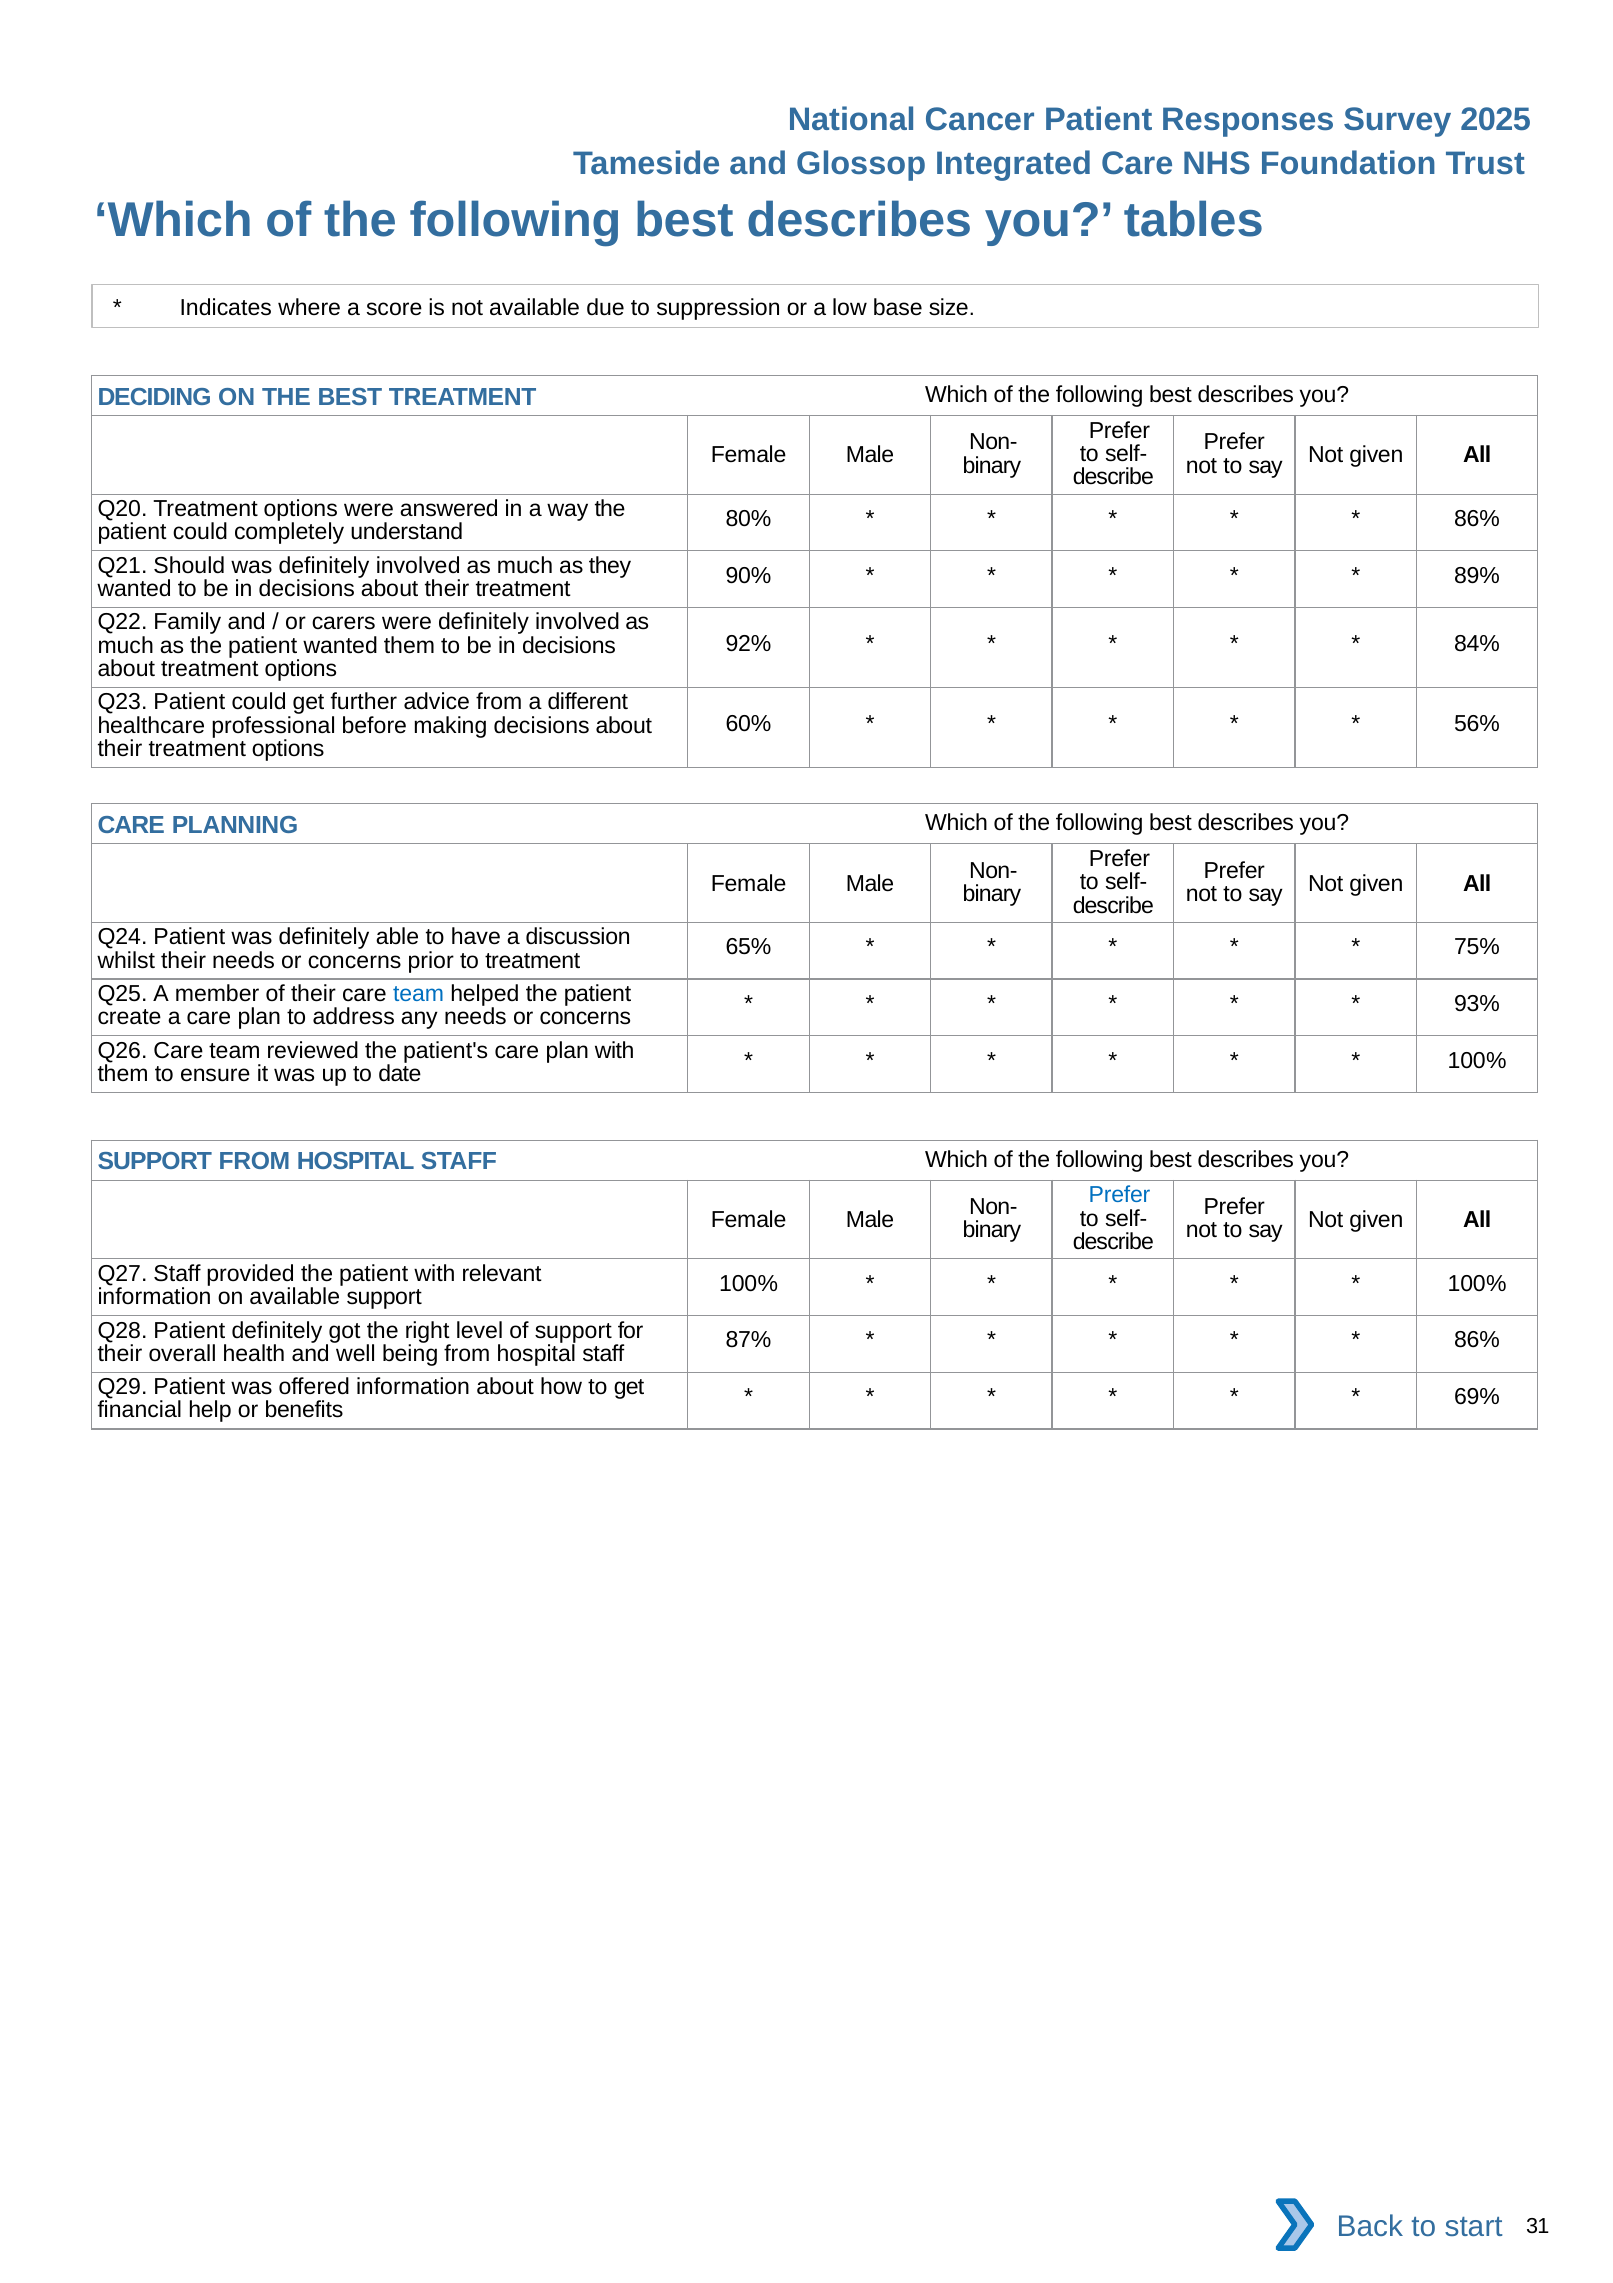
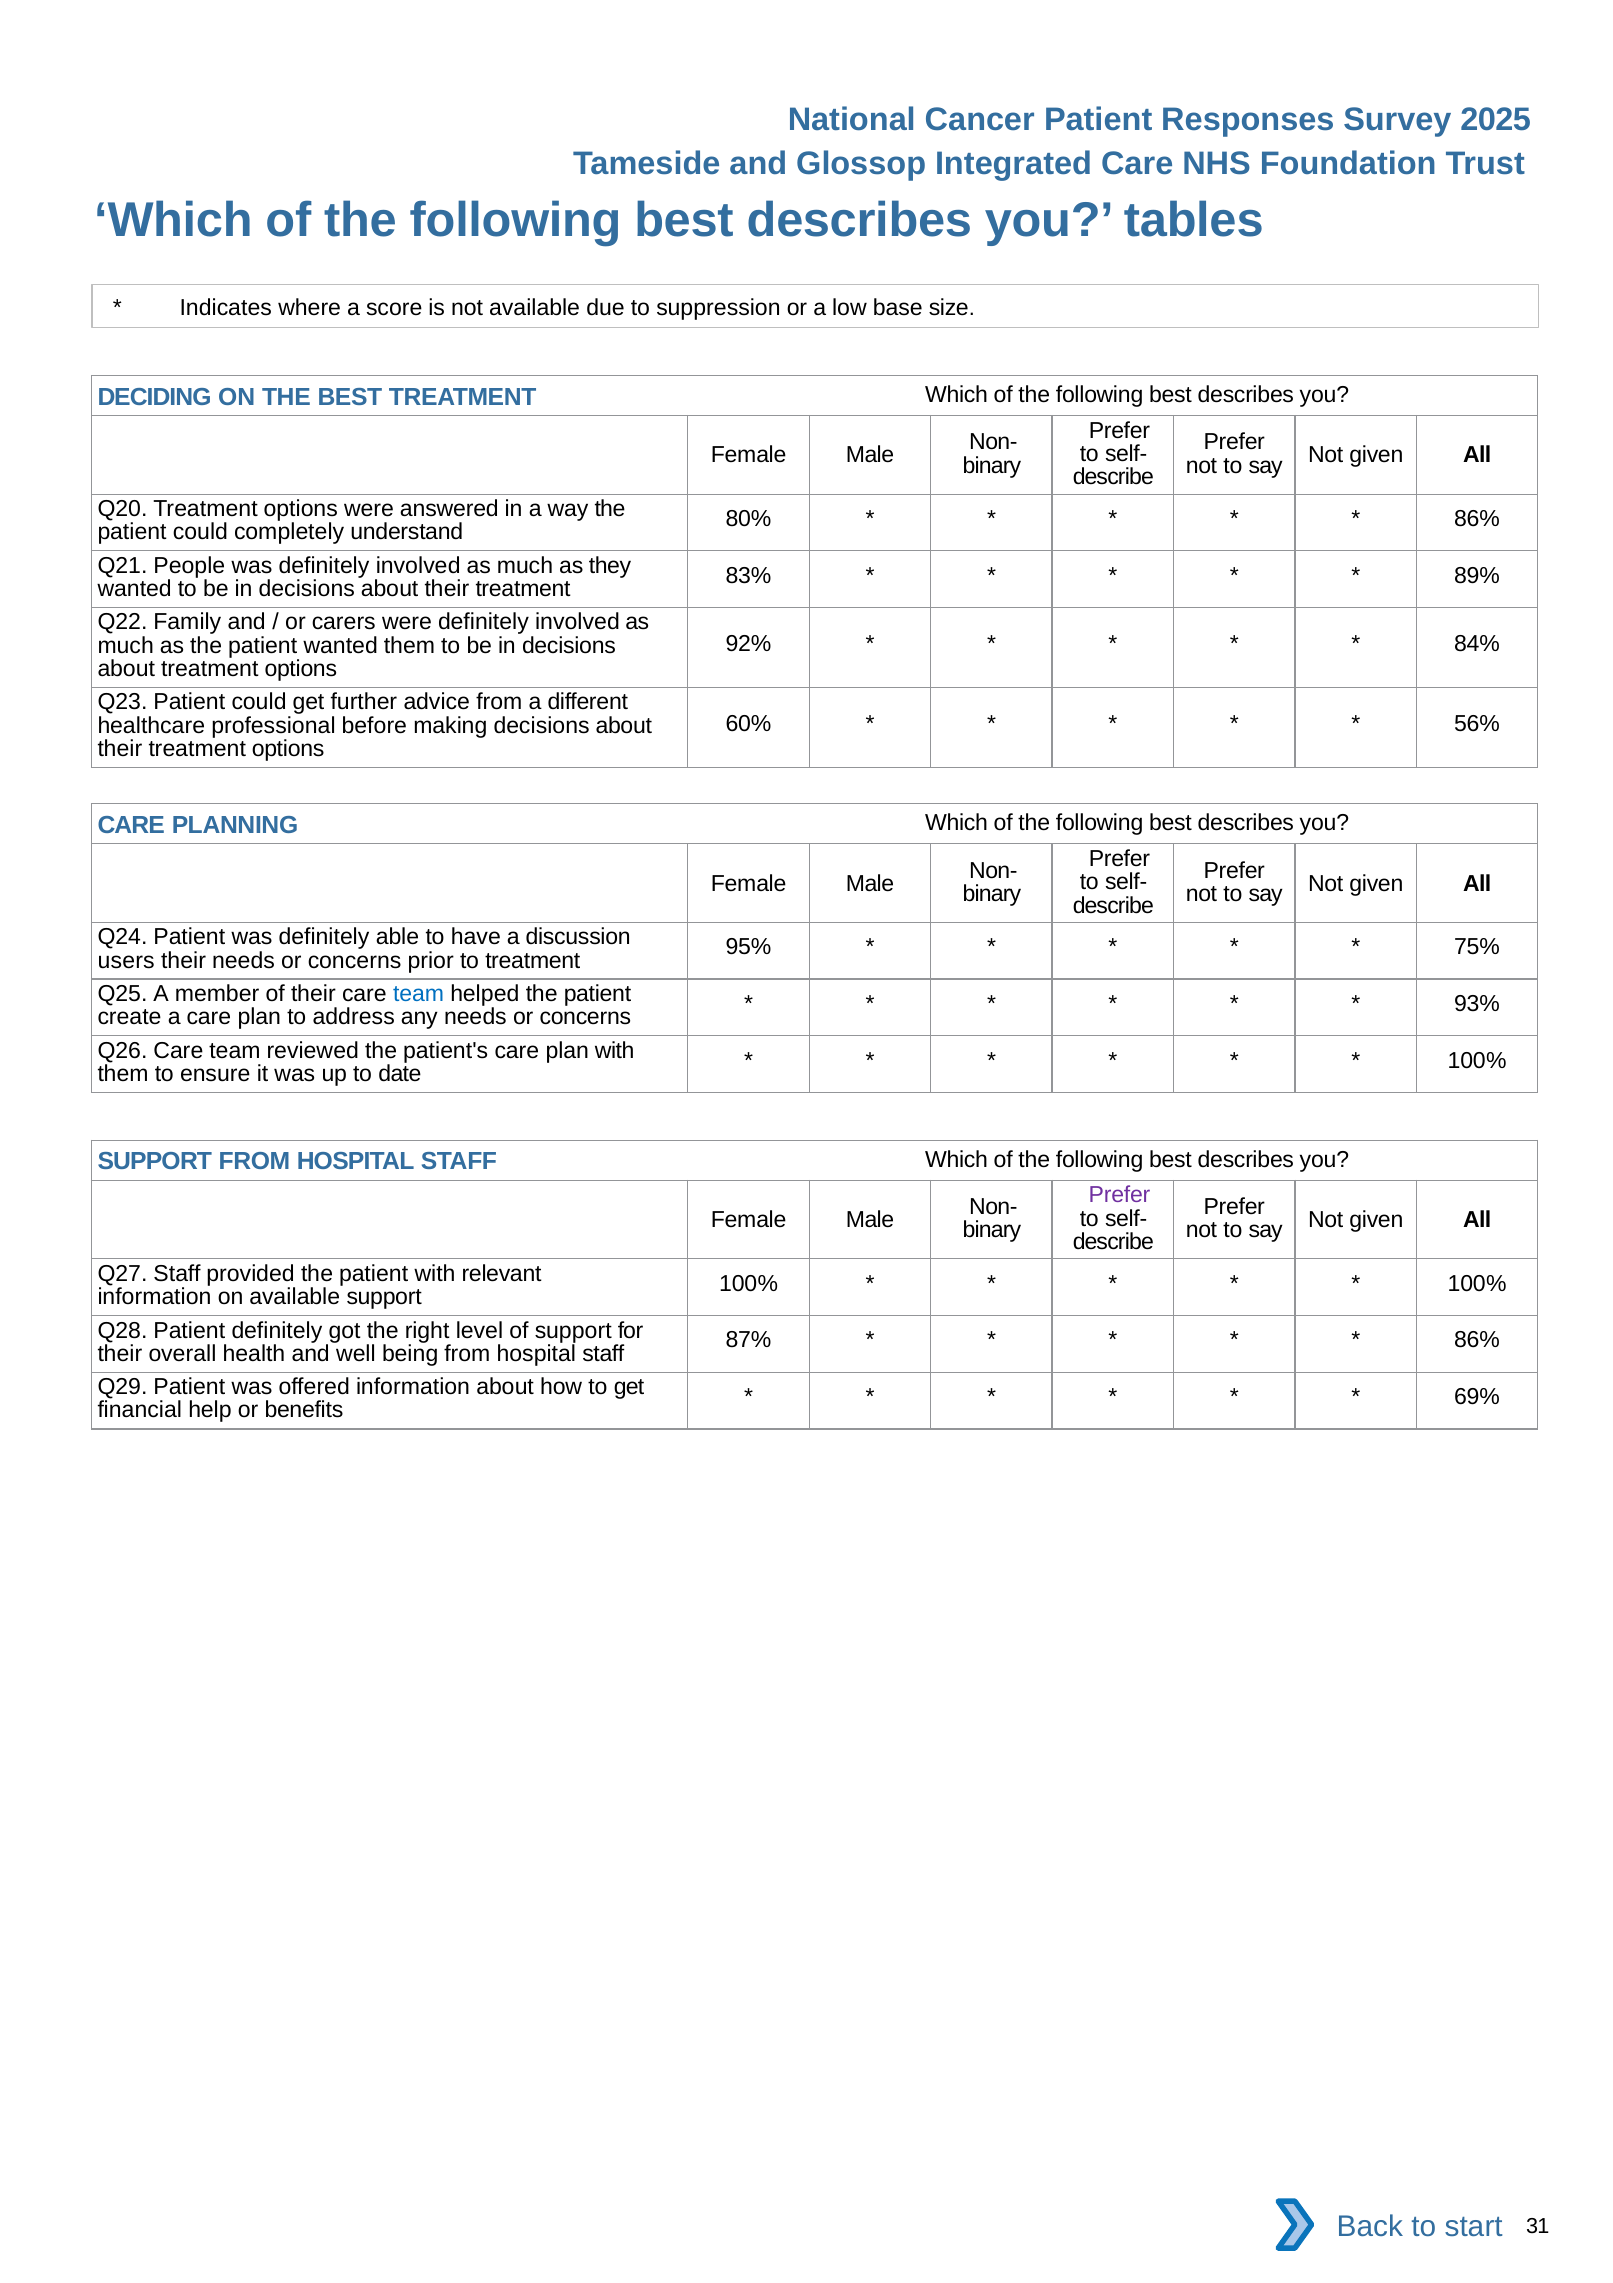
Should: Should -> People
90%: 90% -> 83%
65%: 65% -> 95%
whilst: whilst -> users
Prefer at (1120, 1195) colour: blue -> purple
